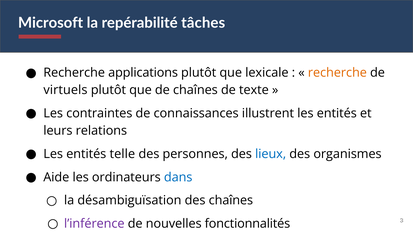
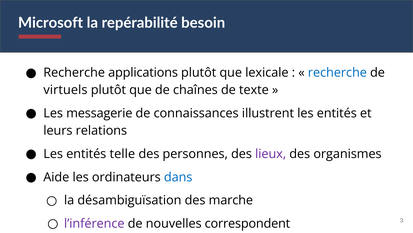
tâches: tâches -> besoin
recherche at (337, 72) colour: orange -> blue
contraintes: contraintes -> messagerie
lieux colour: blue -> purple
des chaînes: chaînes -> marche
fonctionnalités: fonctionnalités -> correspondent
